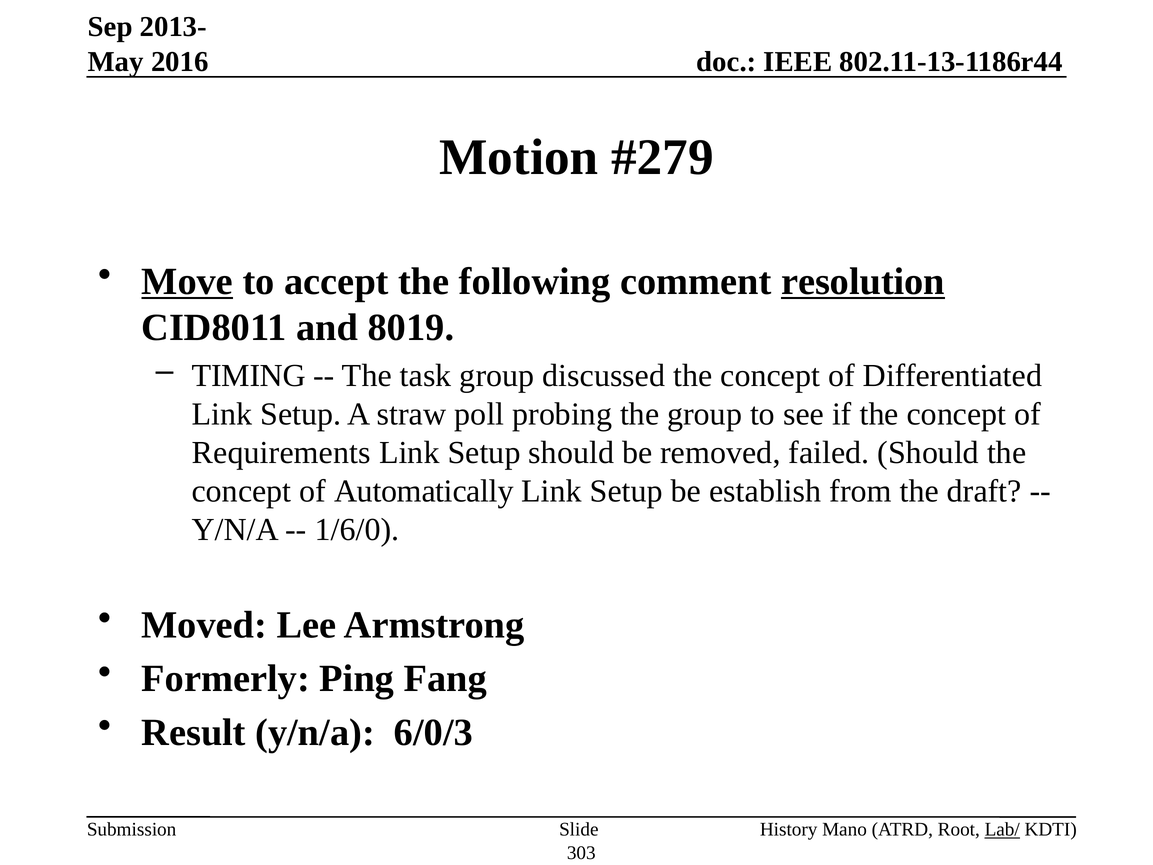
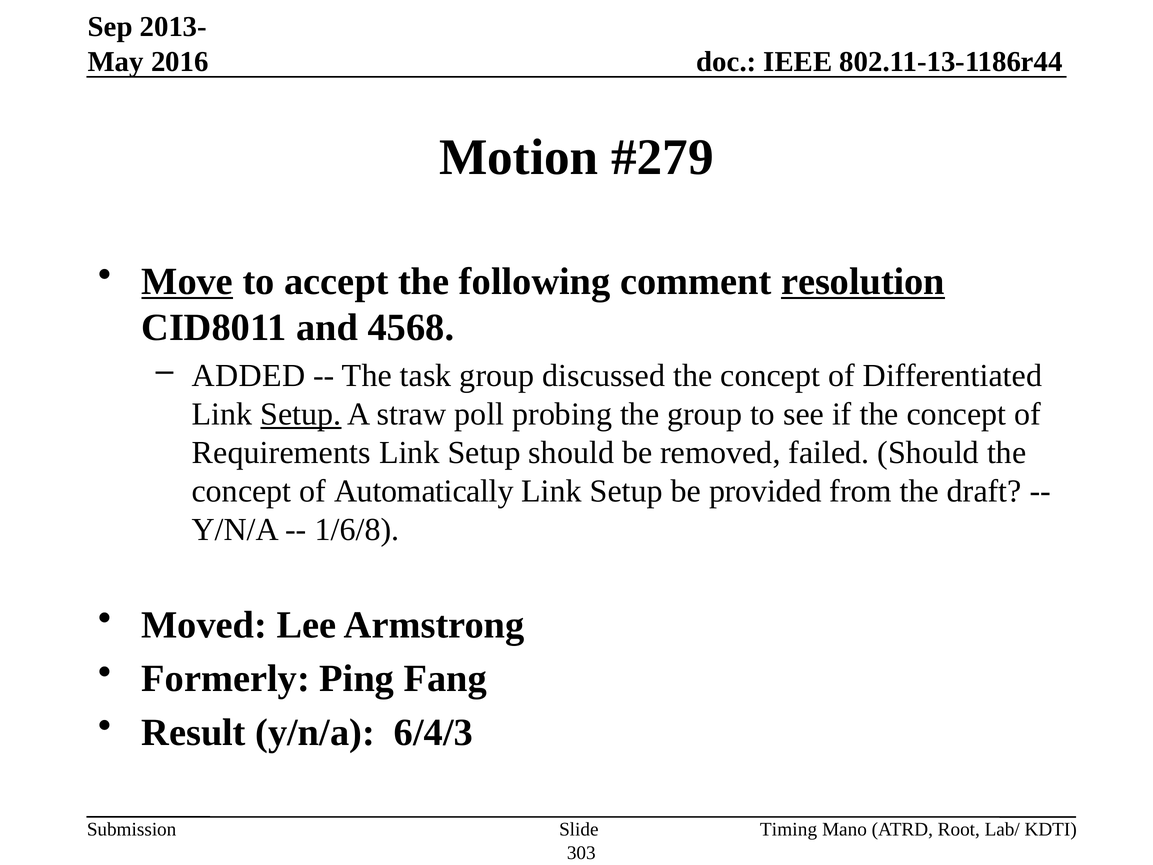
8019: 8019 -> 4568
TIMING: TIMING -> ADDED
Setup at (301, 414) underline: none -> present
establish: establish -> provided
1/6/0: 1/6/0 -> 1/6/8
6/0/3: 6/0/3 -> 6/4/3
History: History -> Timing
Lab/ underline: present -> none
